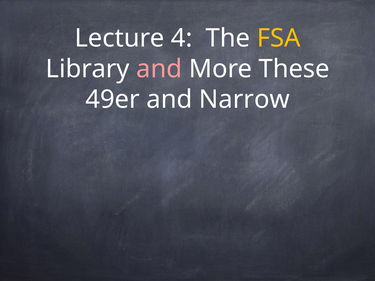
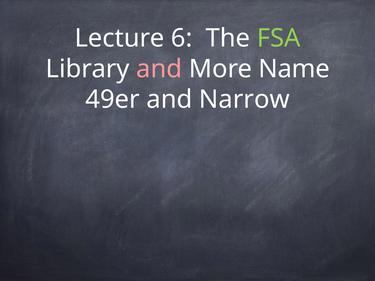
4: 4 -> 6
FSA colour: yellow -> light green
These: These -> Name
